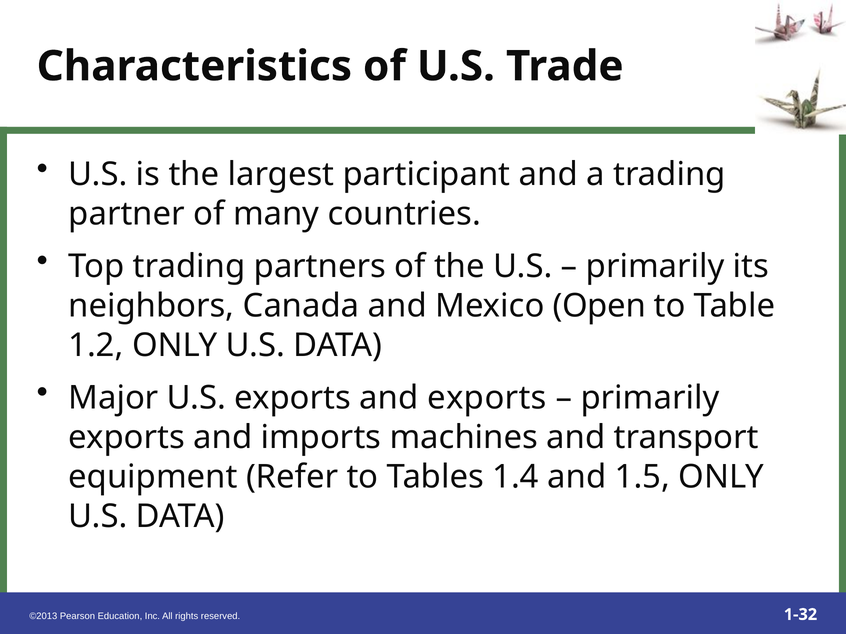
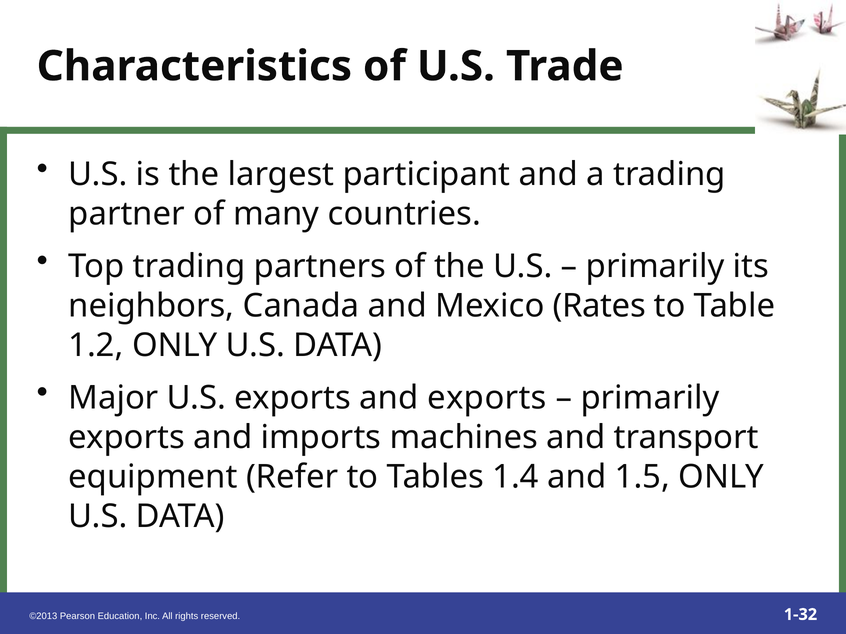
Open: Open -> Rates
